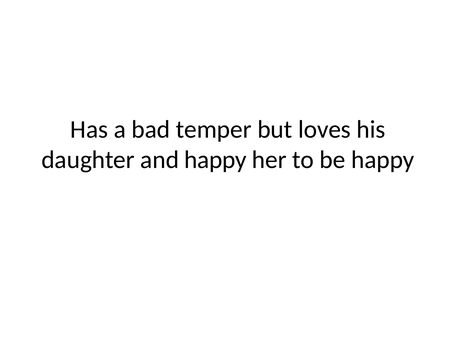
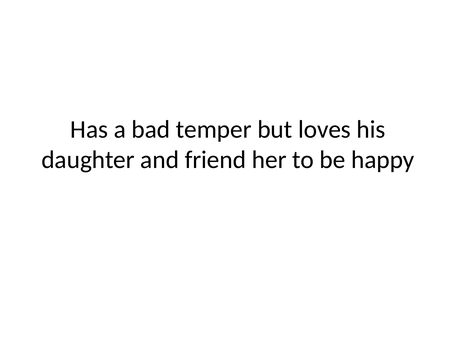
and happy: happy -> friend
